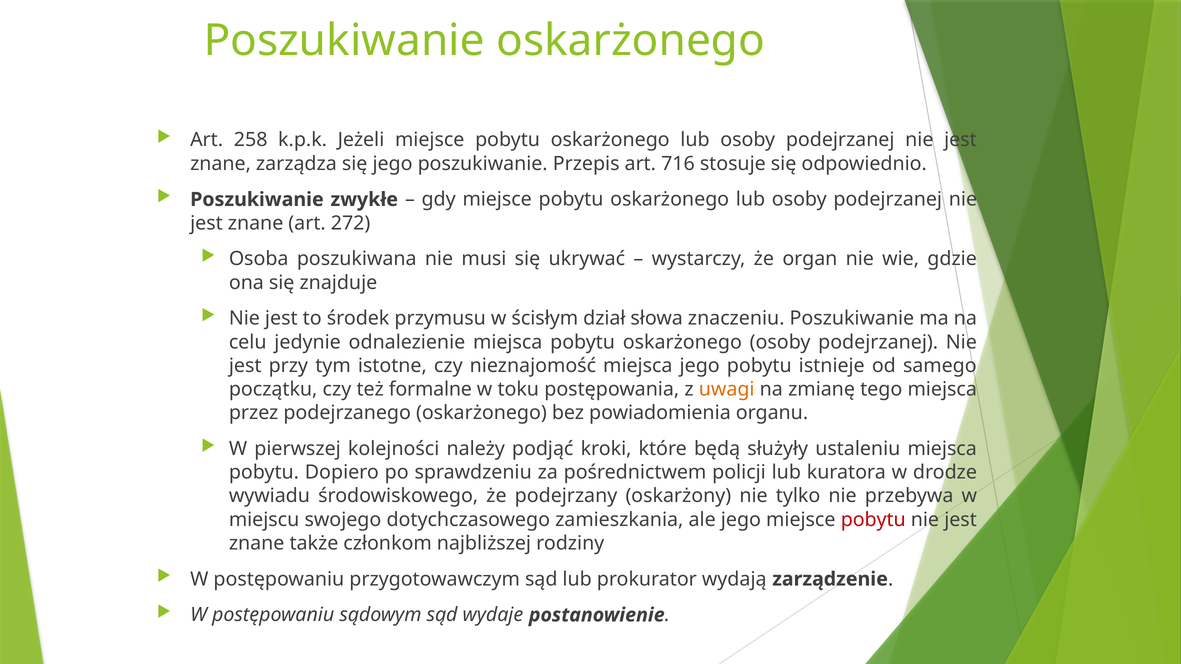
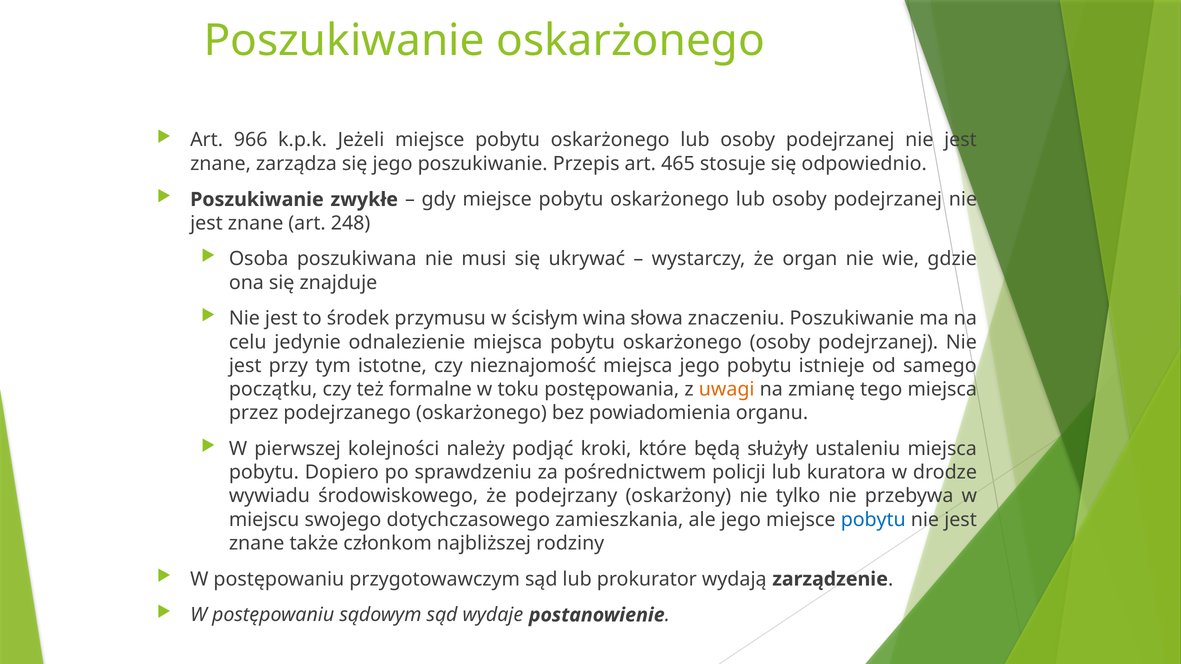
258: 258 -> 966
716: 716 -> 465
272: 272 -> 248
dział: dział -> wina
pobytu at (873, 520) colour: red -> blue
